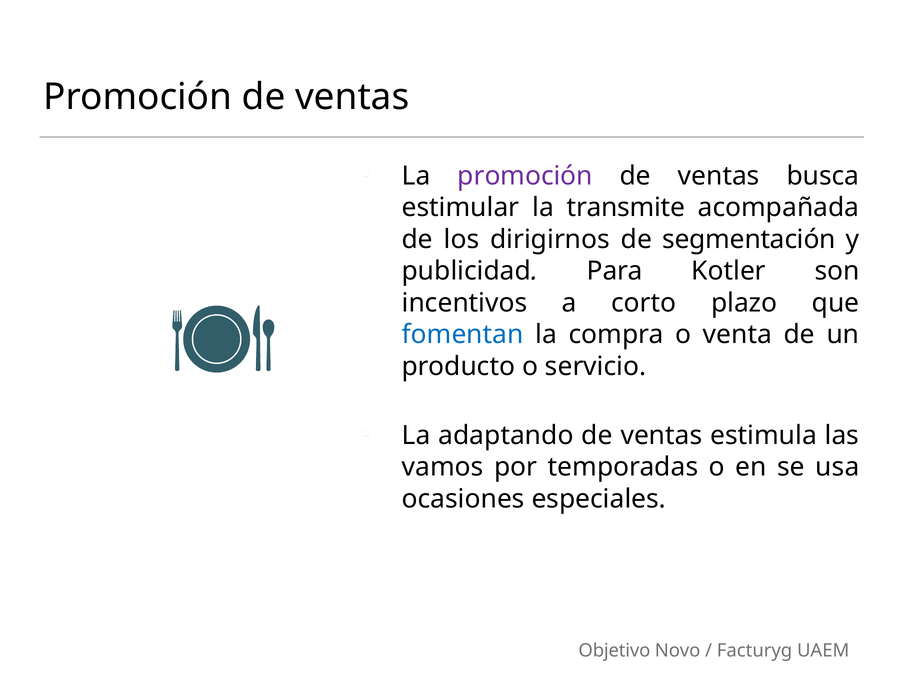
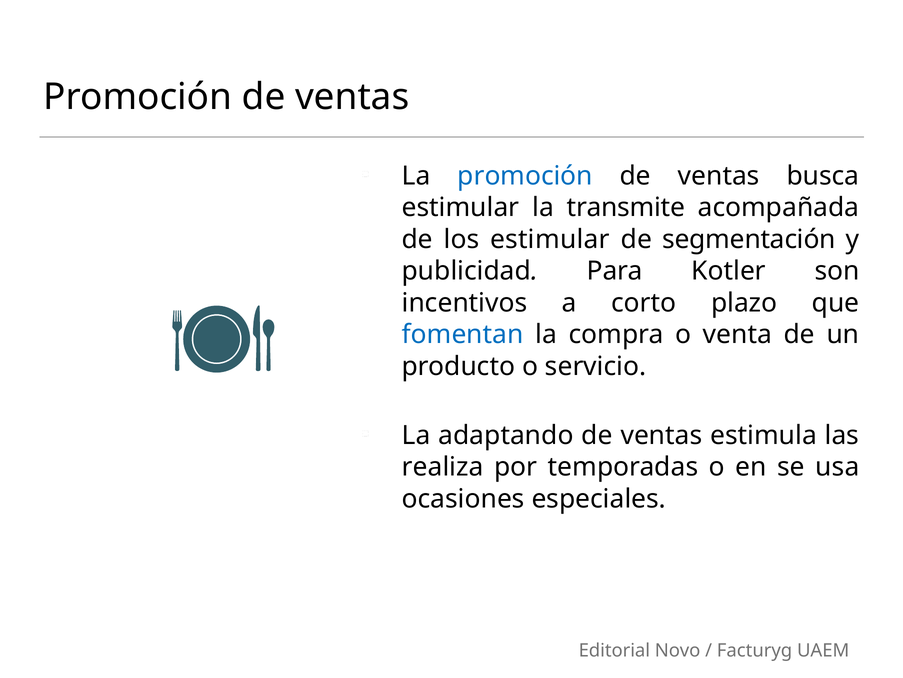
promoción at (525, 176) colour: purple -> blue
los dirigirnos: dirigirnos -> estimular
vamos: vamos -> realiza
Objetivo: Objetivo -> Editorial
